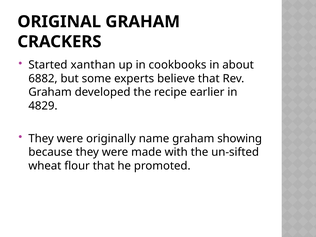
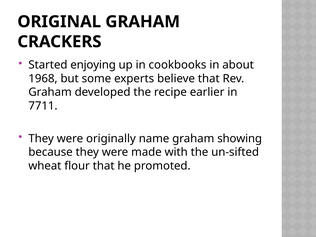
xanthan: xanthan -> enjoying
6882: 6882 -> 1968
4829: 4829 -> 7711
